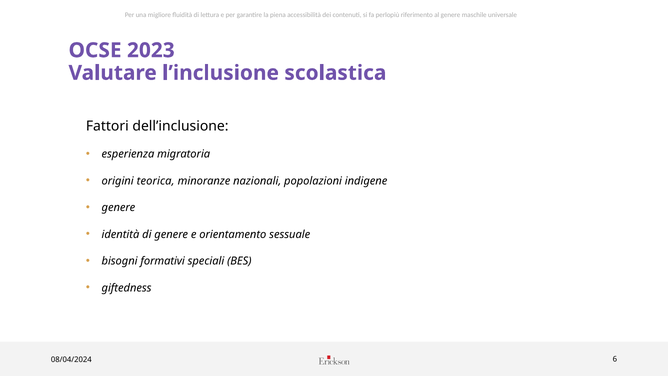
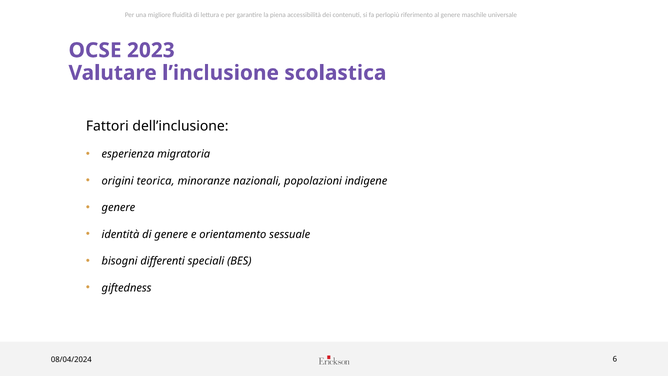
formativi: formativi -> differenti
